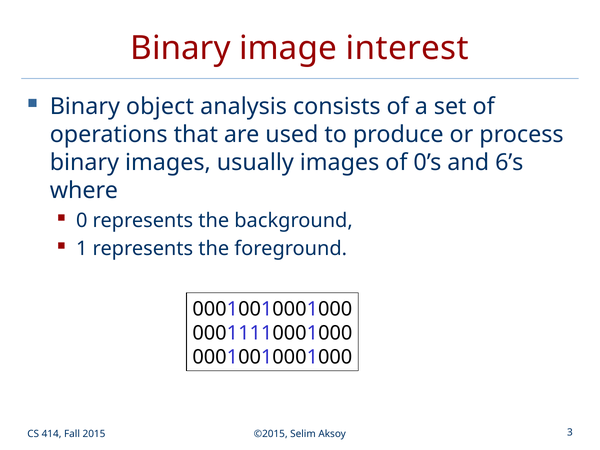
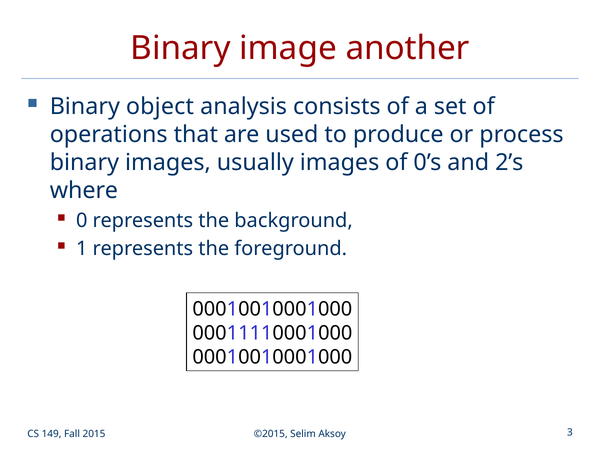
interest: interest -> another
6’s: 6’s -> 2’s
414: 414 -> 149
